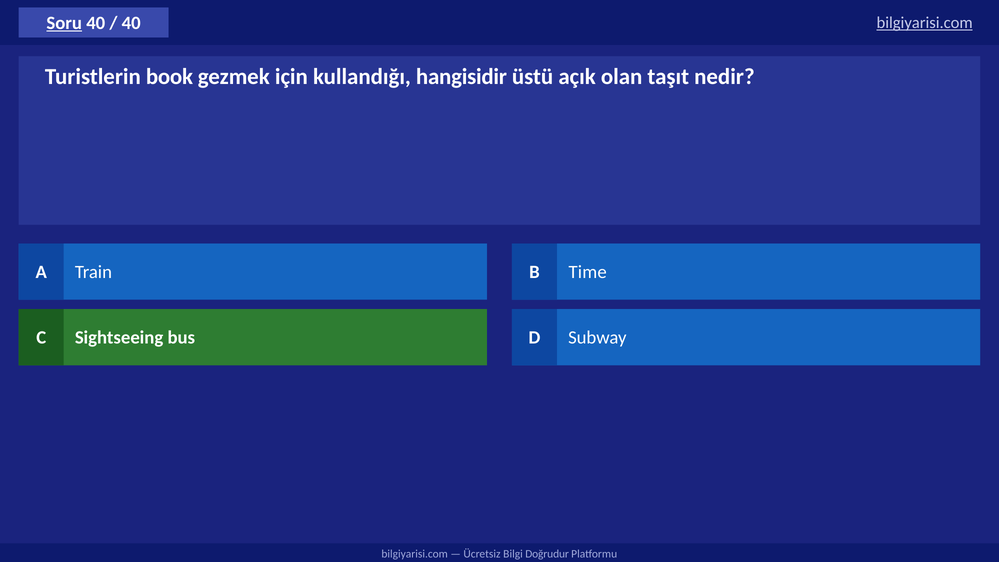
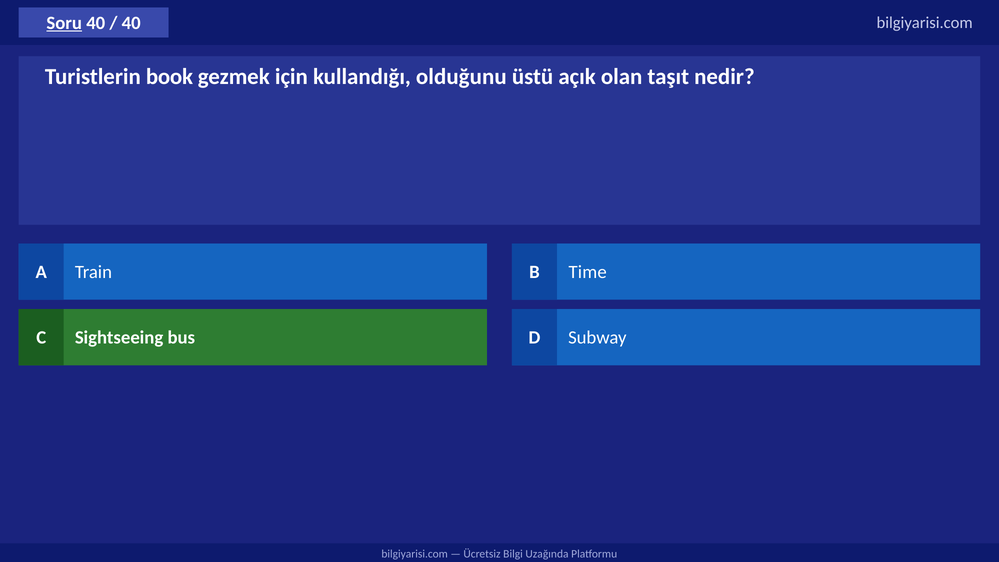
bilgiyarisi.com at (925, 23) underline: present -> none
hangisidir: hangisidir -> olduğunu
Doğrudur: Doğrudur -> Uzağında
